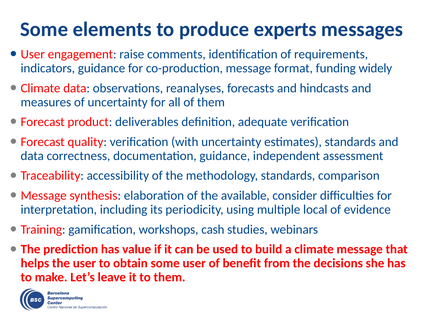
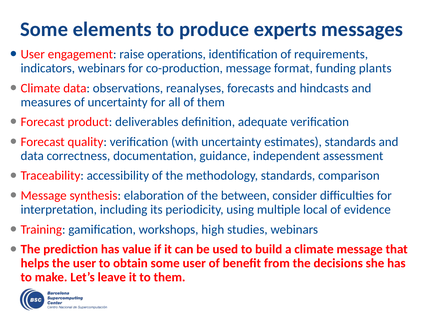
comments: comments -> operations
indicators guidance: guidance -> webinars
widely: widely -> plants
available: available -> between
cash: cash -> high
